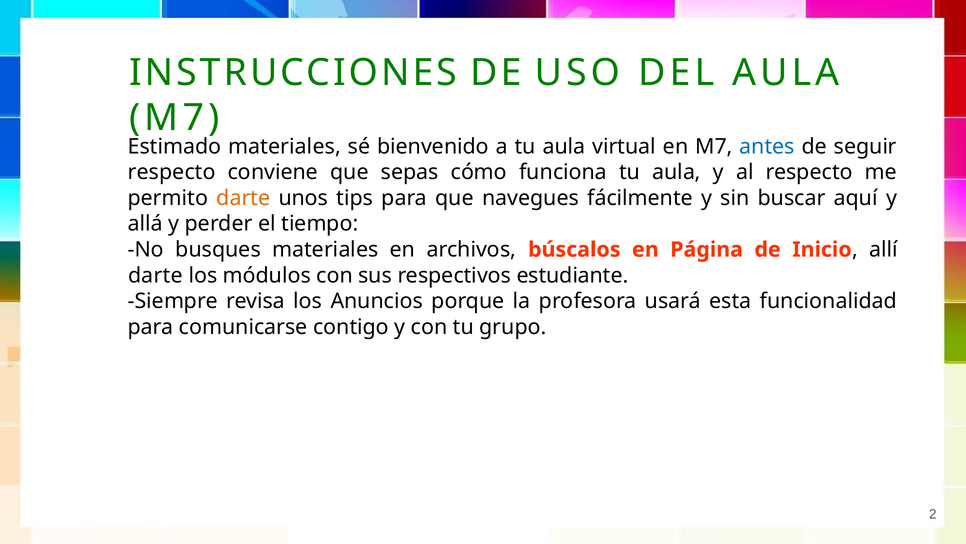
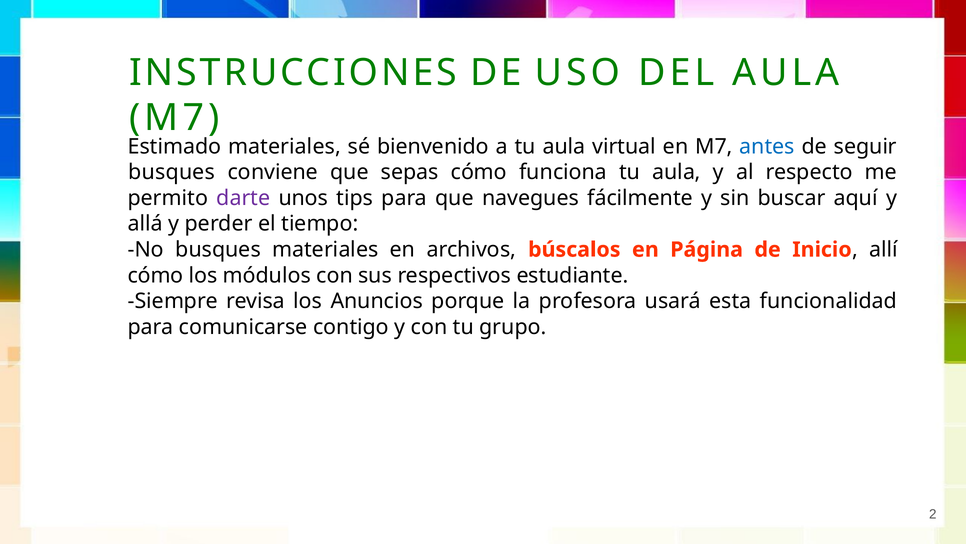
respecto at (172, 172): respecto -> busques
darte at (243, 198) colour: orange -> purple
darte at (155, 275): darte -> cómo
